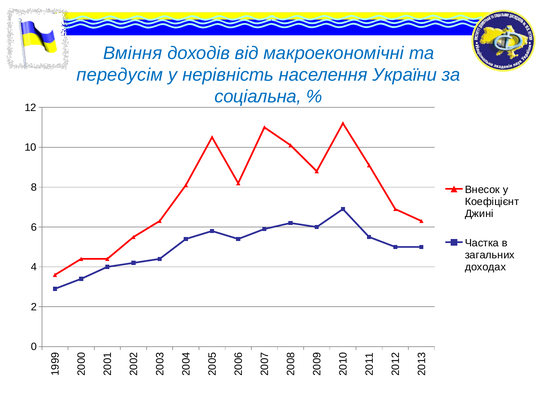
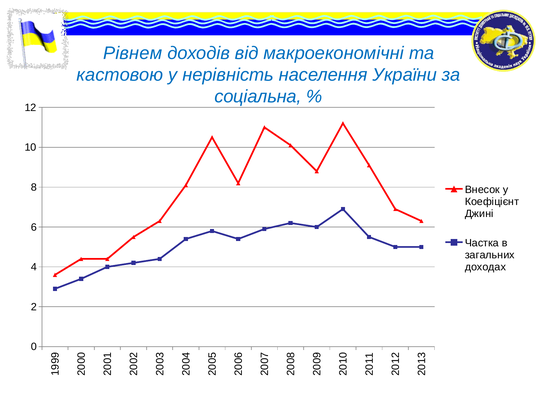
Вміння: Вміння -> Рівнем
передусім: передусім -> кастовою
